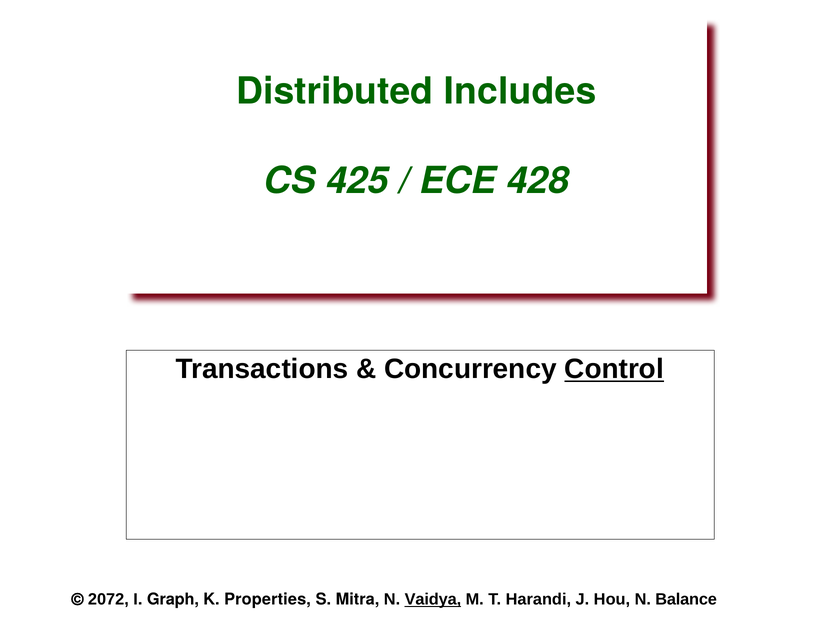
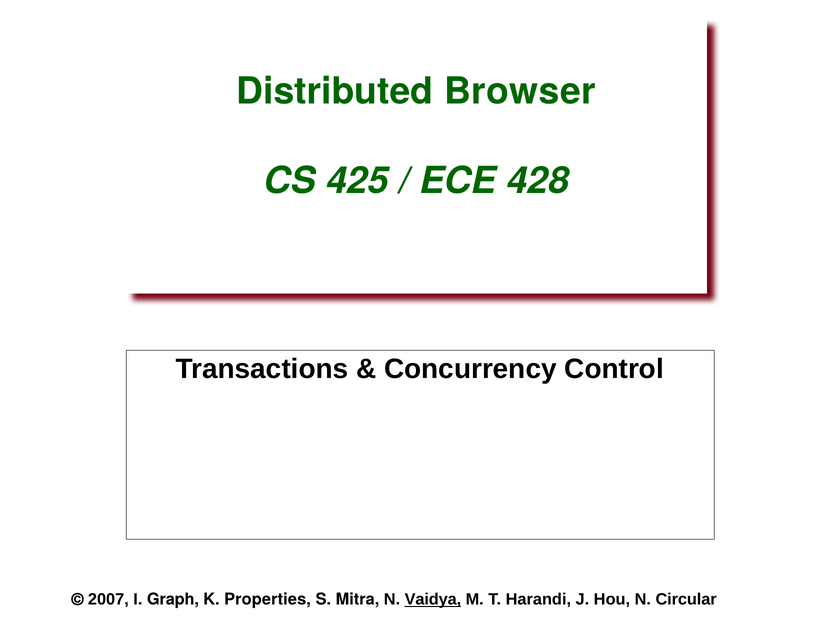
Includes: Includes -> Browser
Control underline: present -> none
2072: 2072 -> 2007
Balance: Balance -> Circular
